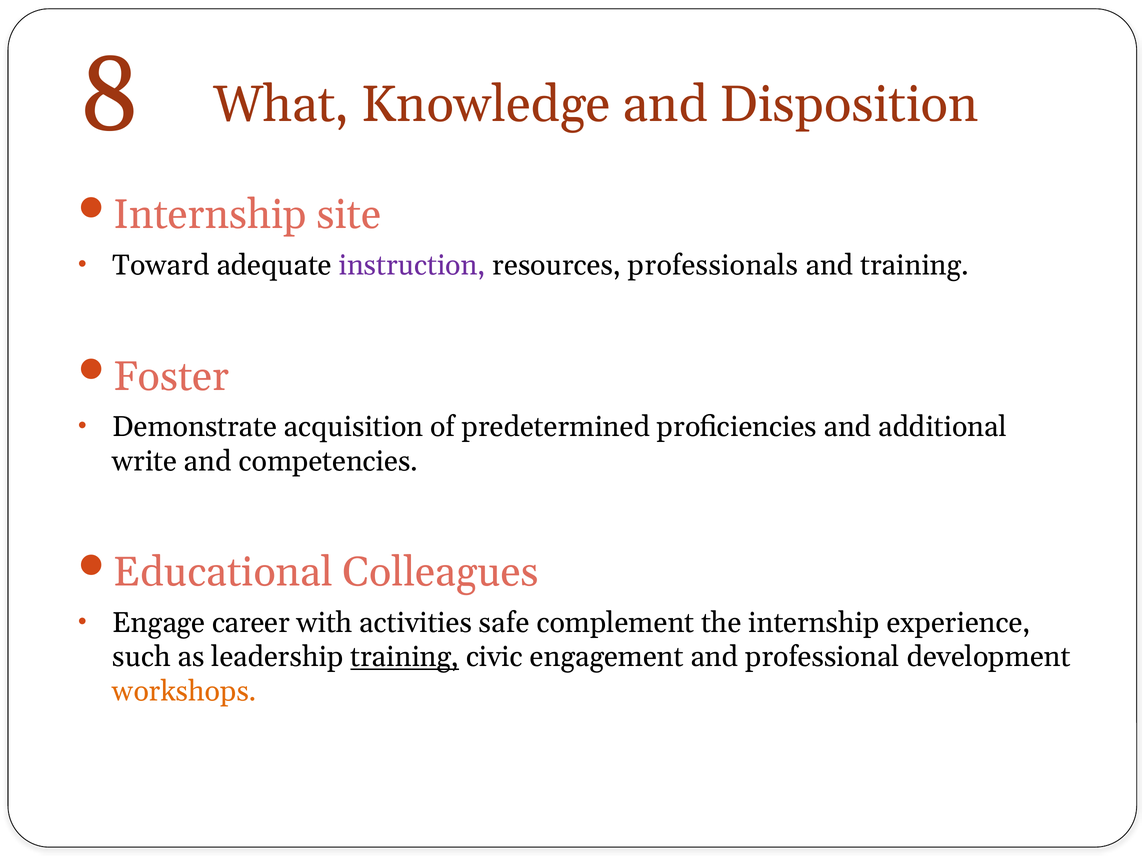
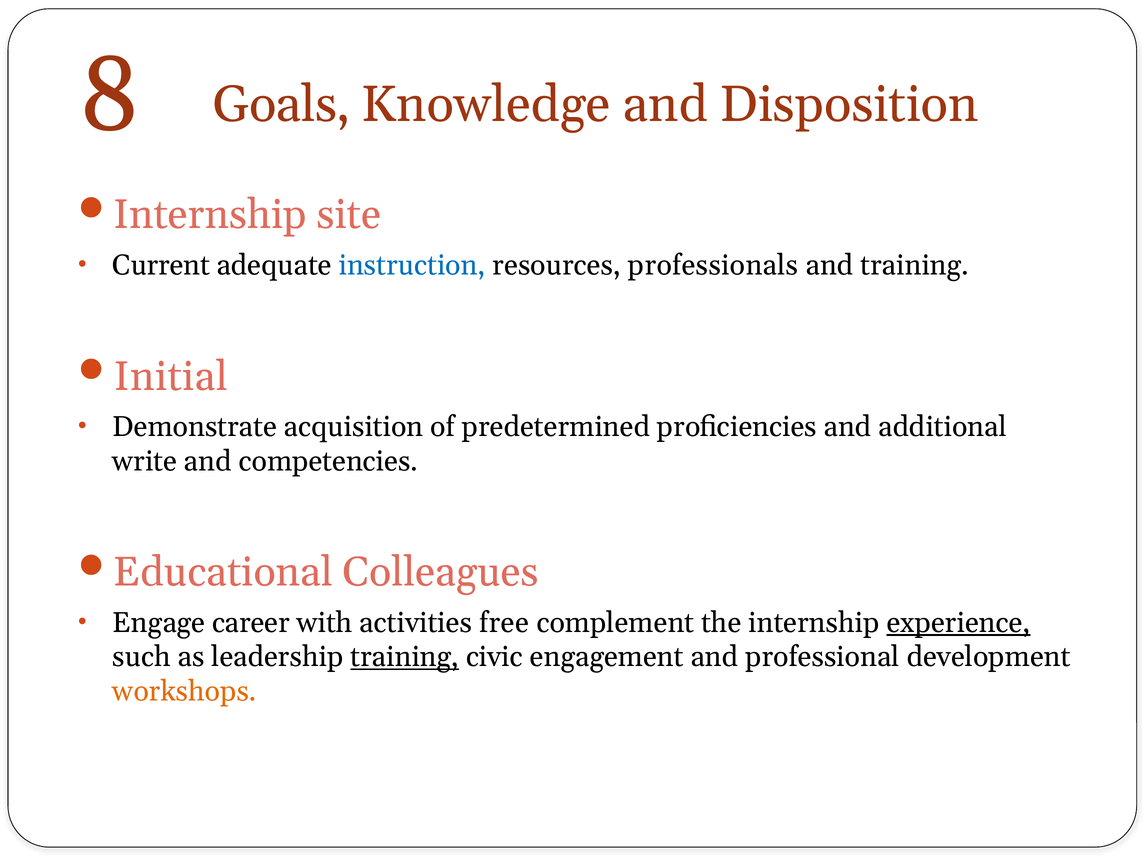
What: What -> Goals
Toward: Toward -> Current
instruction colour: purple -> blue
Foster: Foster -> Initial
safe: safe -> free
experience underline: none -> present
